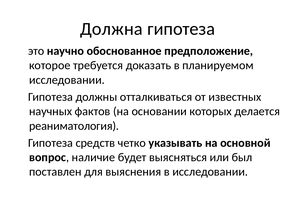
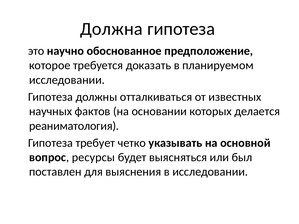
средств: средств -> требует
наличие: наличие -> ресурсы
